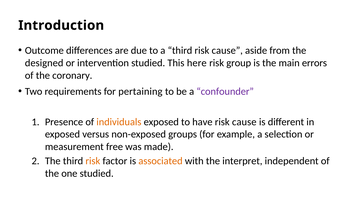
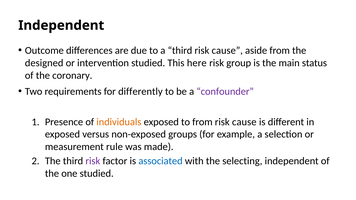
Introduction at (61, 25): Introduction -> Independent
errors: errors -> status
pertaining: pertaining -> differently
to have: have -> from
free: free -> rule
risk at (93, 161) colour: orange -> purple
associated colour: orange -> blue
interpret: interpret -> selecting
